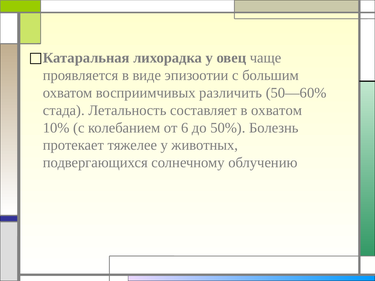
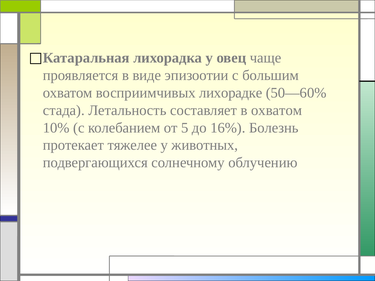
различить: различить -> лихорадке
6: 6 -> 5
50%: 50% -> 16%
